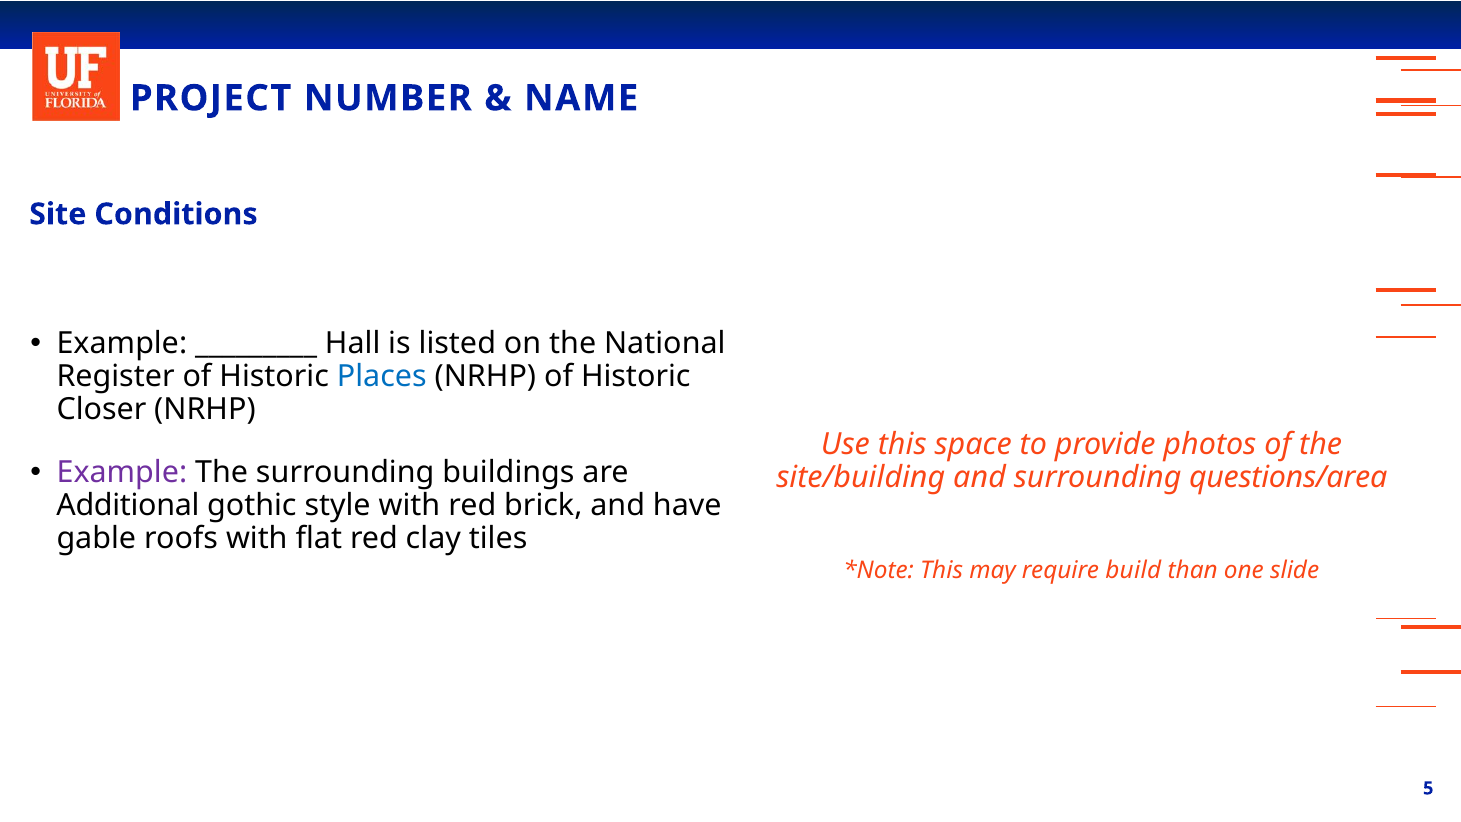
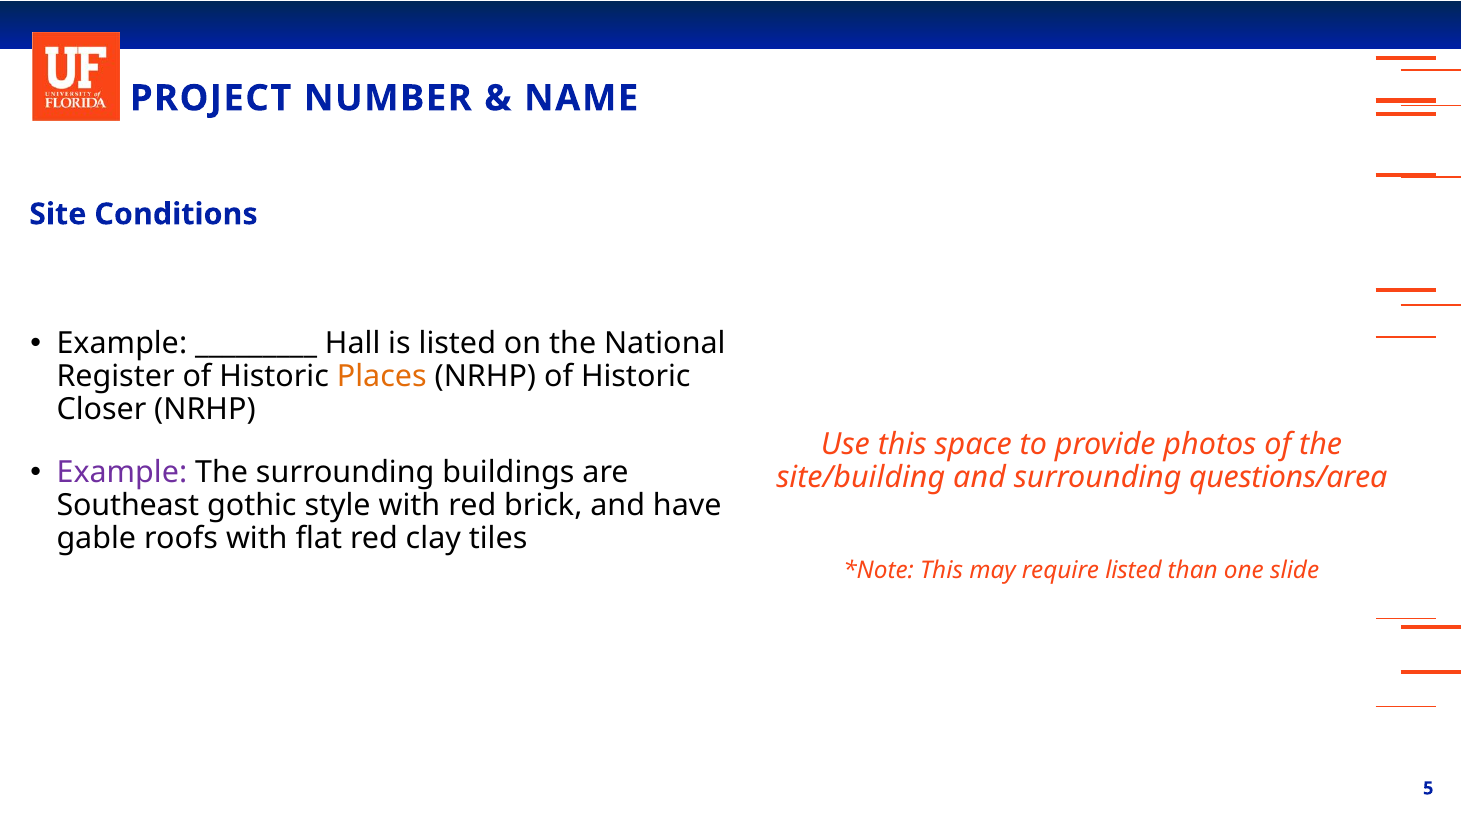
Places colour: blue -> orange
Additional: Additional -> Southeast
require build: build -> listed
